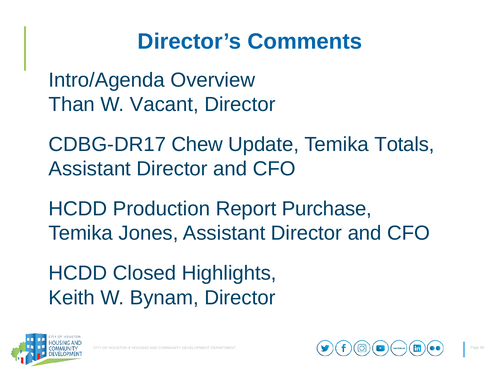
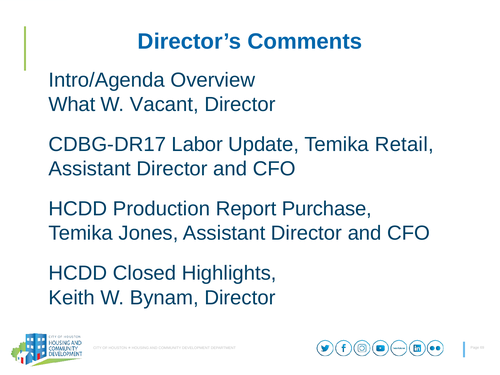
Than: Than -> What
Chew: Chew -> Labor
Totals: Totals -> Retail
